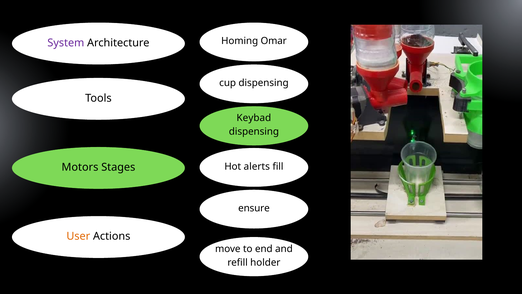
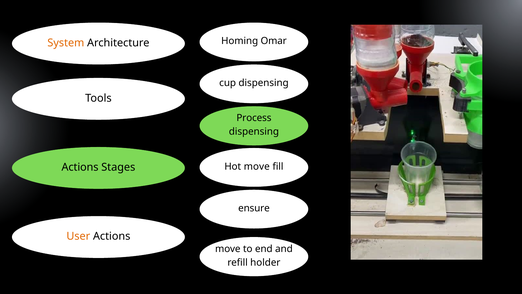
System colour: purple -> orange
Keybad: Keybad -> Process
Hot alerts: alerts -> move
Motors at (80, 167): Motors -> Actions
